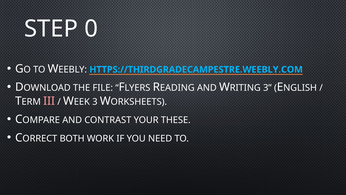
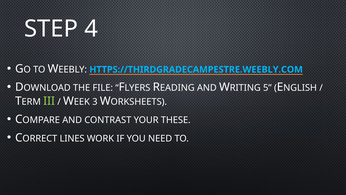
0: 0 -> 4
3 at (267, 88): 3 -> 5
III colour: pink -> light green
BOTH: BOTH -> LINES
